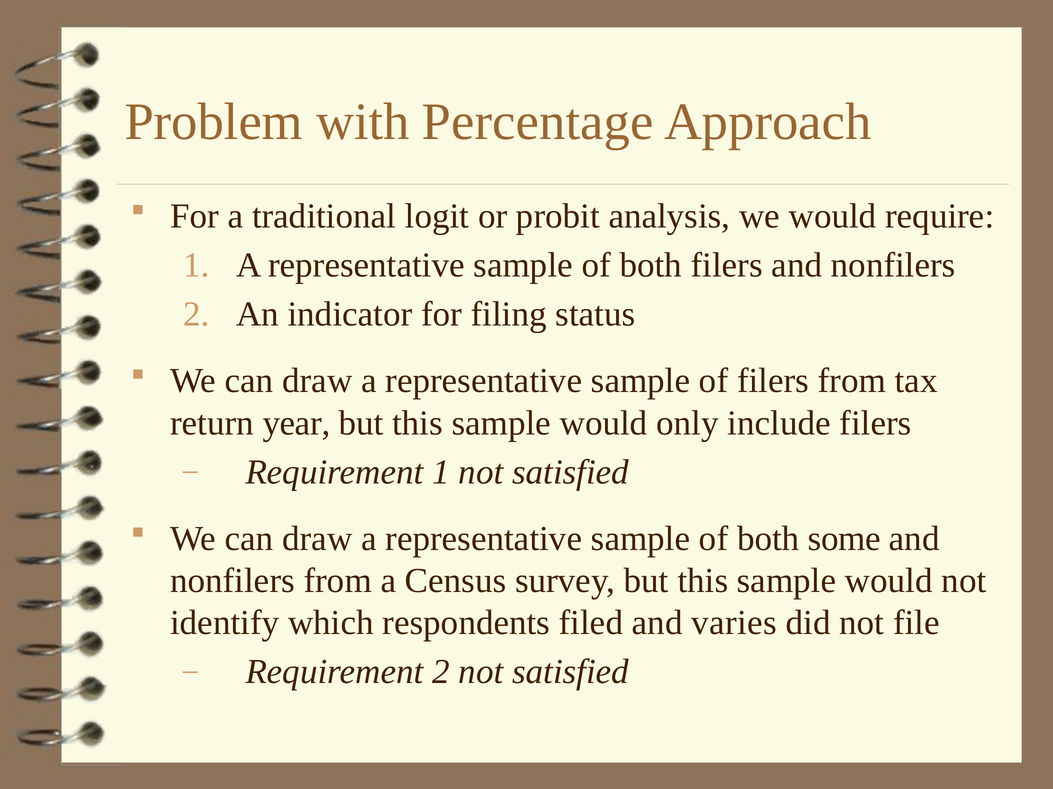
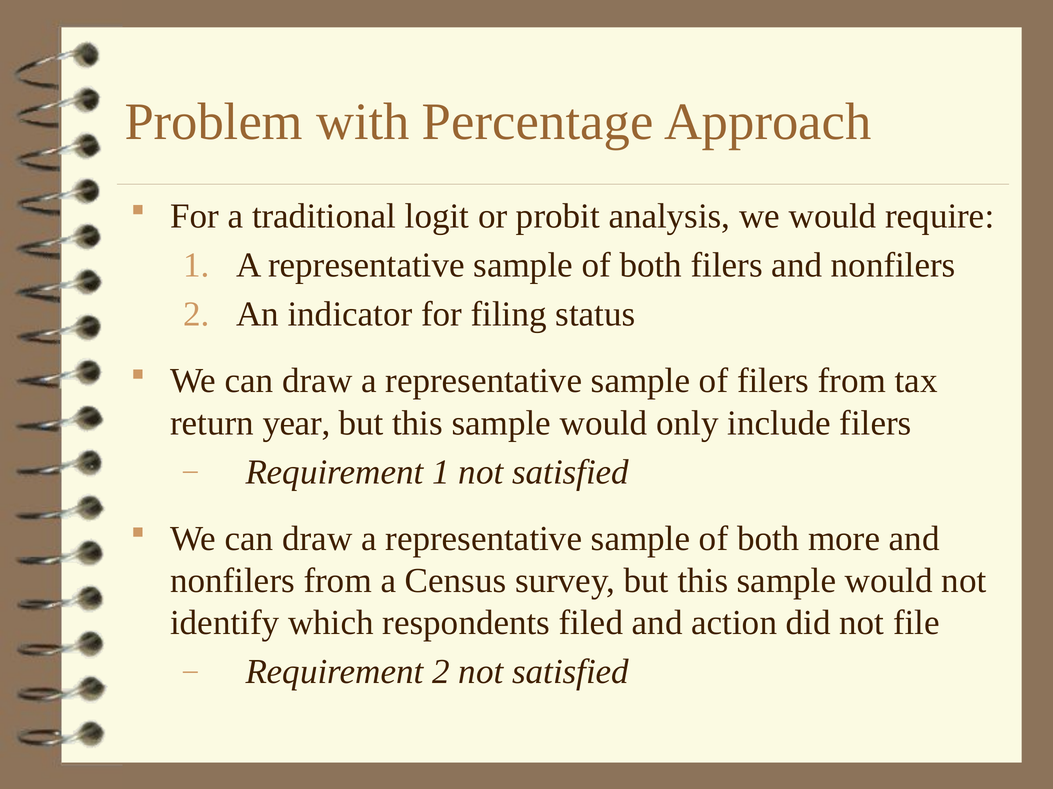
some: some -> more
varies: varies -> action
